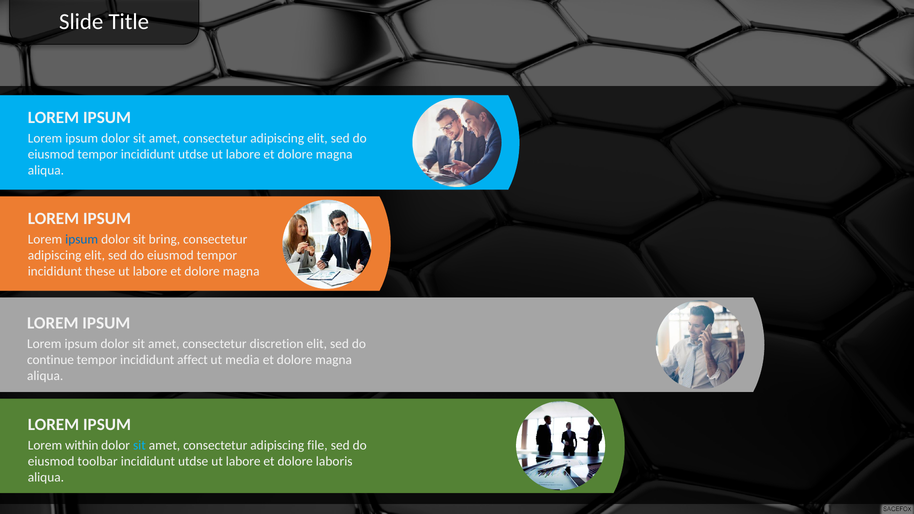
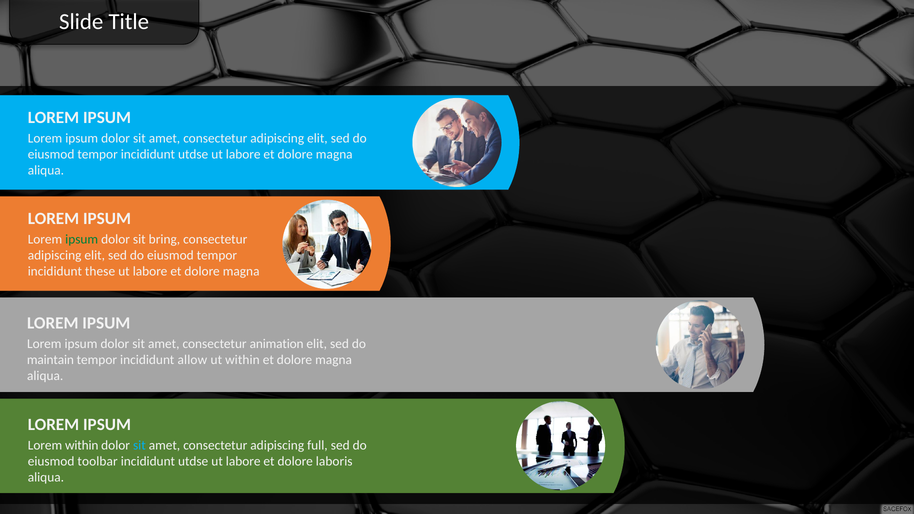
ipsum at (82, 240) colour: blue -> green
discretion: discretion -> animation
continue: continue -> maintain
affect: affect -> allow
ut media: media -> within
file: file -> full
